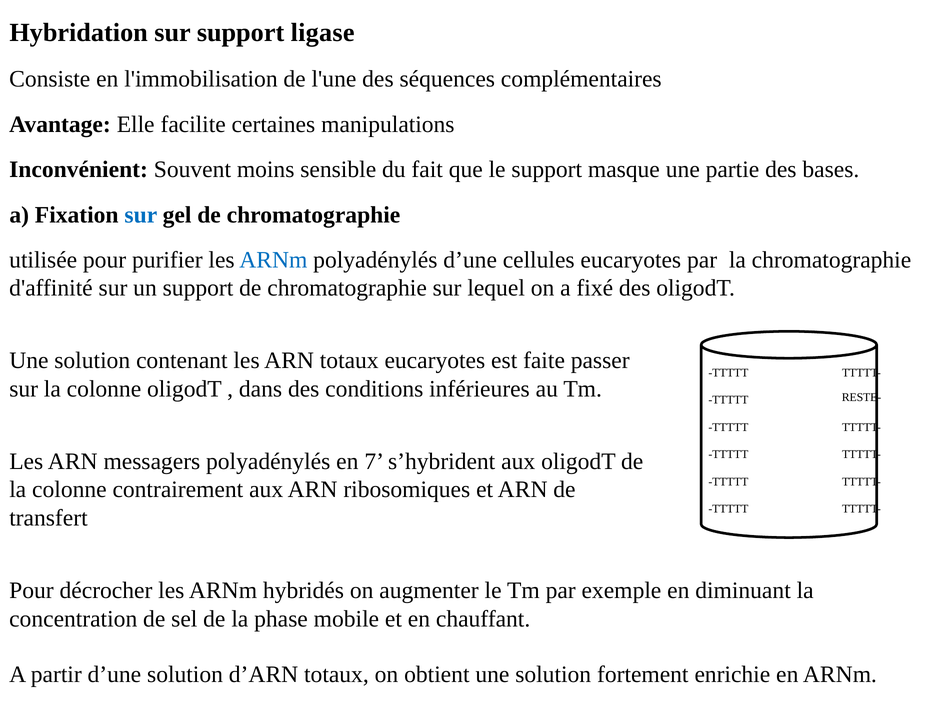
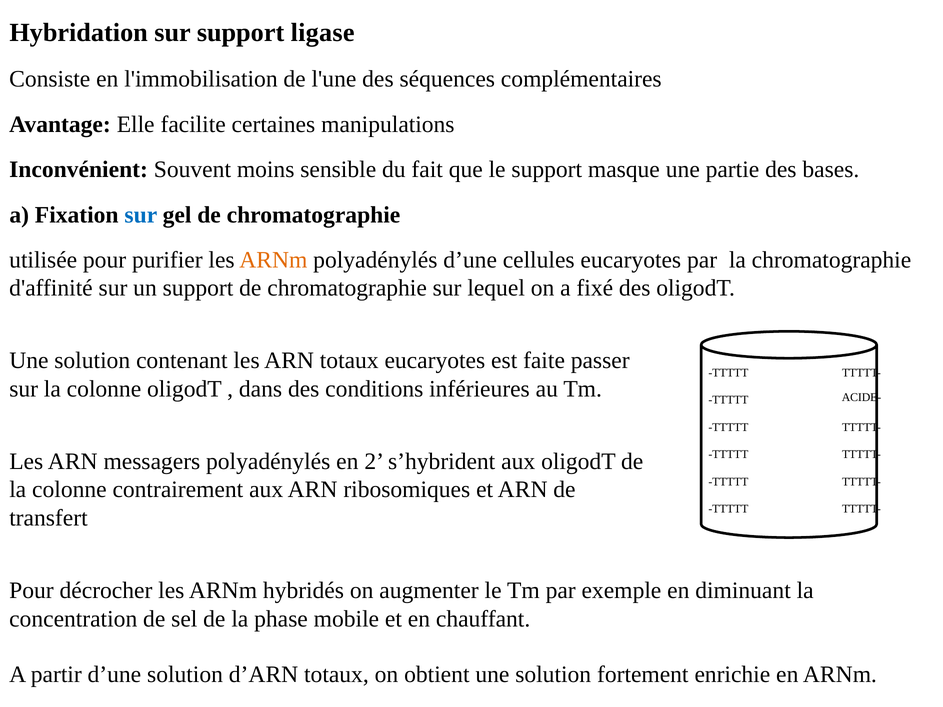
ARNm at (273, 260) colour: blue -> orange
RESTE-: RESTE- -> ACIDE-
7: 7 -> 2
